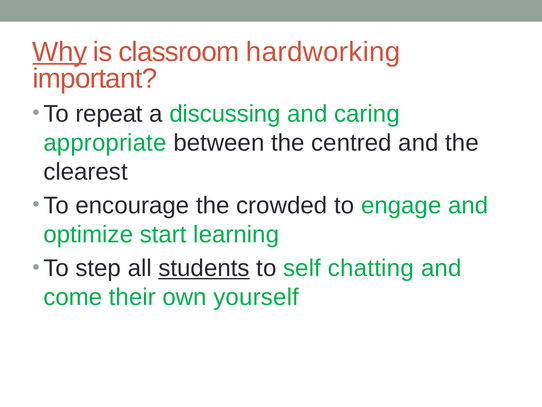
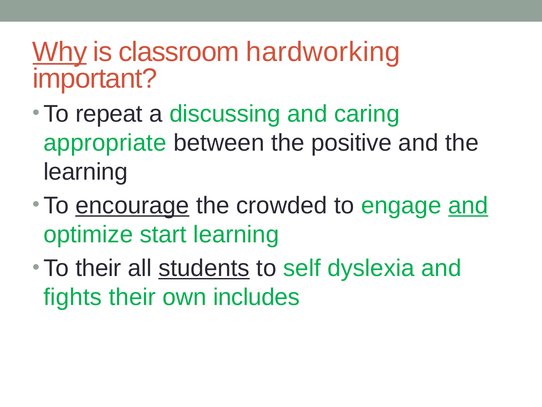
centred: centred -> positive
clearest at (86, 172): clearest -> learning
encourage underline: none -> present
and at (468, 205) underline: none -> present
To step: step -> their
chatting: chatting -> dyslexia
come: come -> fights
yourself: yourself -> includes
